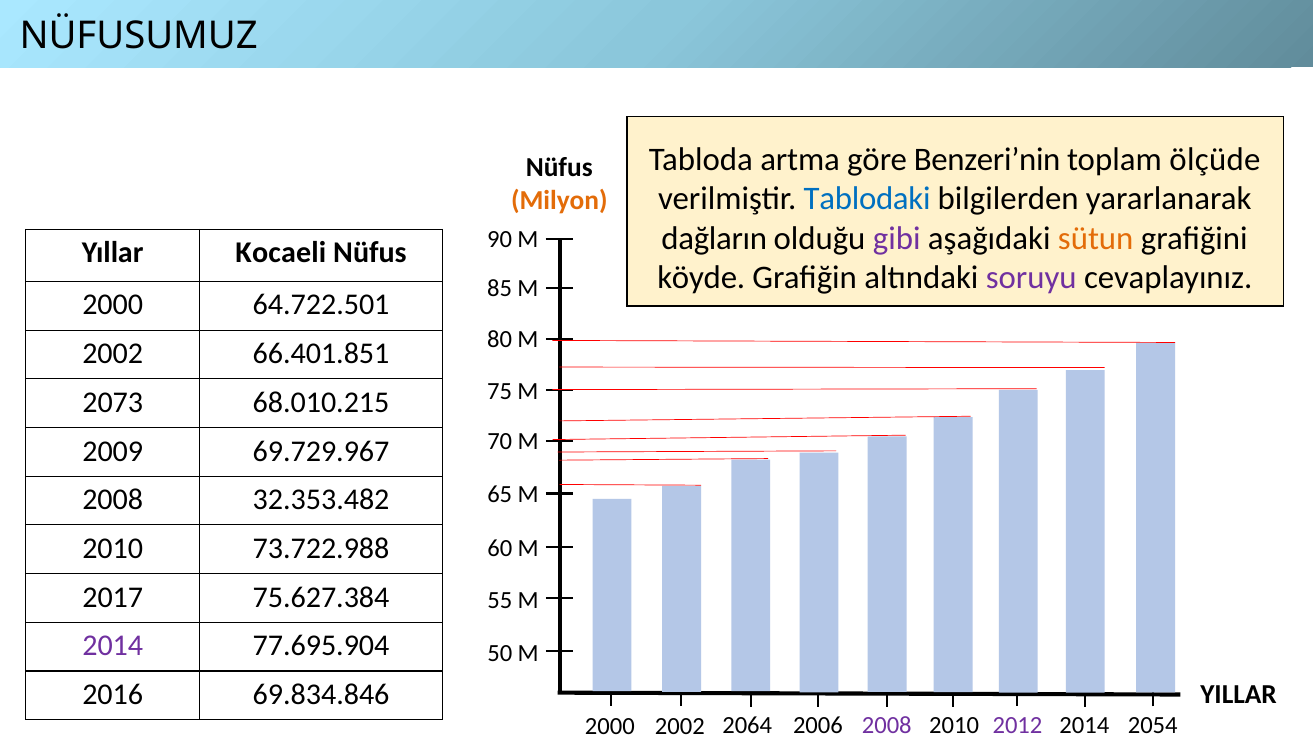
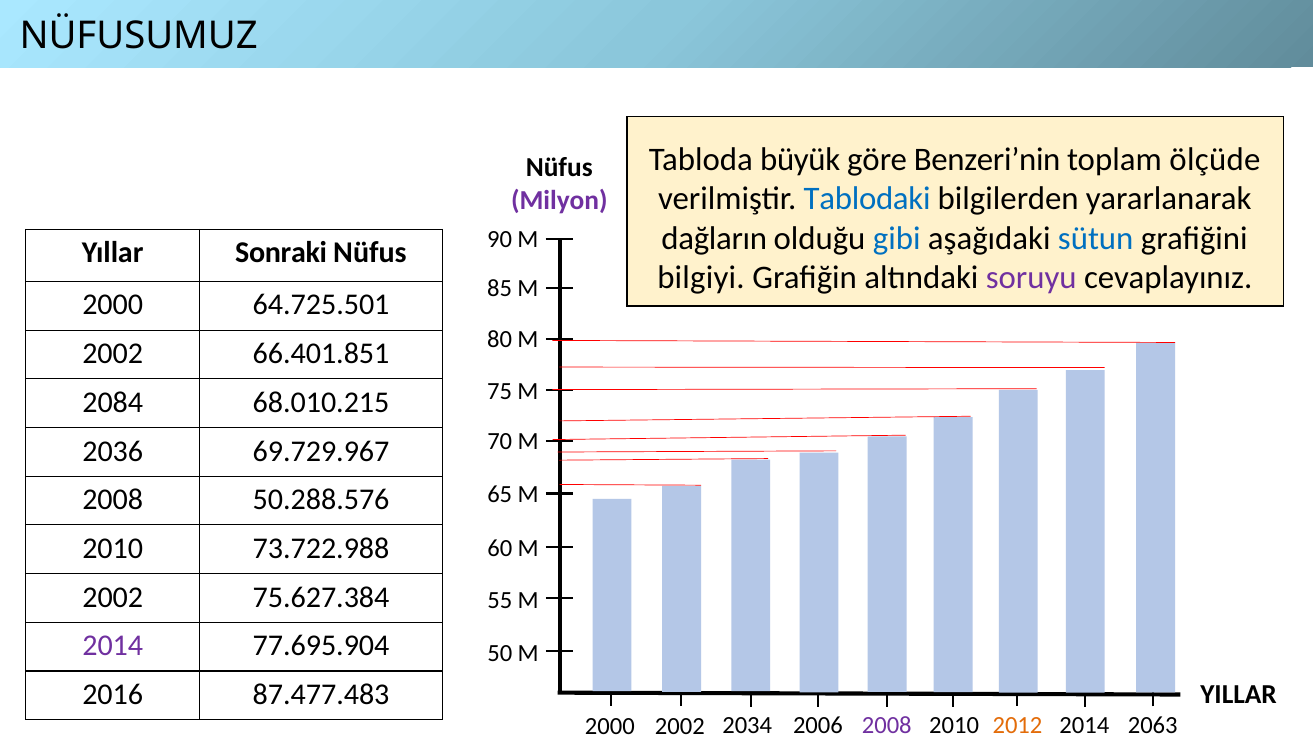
artma: artma -> büyük
Milyon colour: orange -> purple
gibi colour: purple -> blue
sütun colour: orange -> blue
Kocaeli: Kocaeli -> Sonraki
köyde: köyde -> bilgiyi
64.722.501: 64.722.501 -> 64.725.501
2073: 2073 -> 2084
2009: 2009 -> 2036
32.353.482: 32.353.482 -> 50.288.576
2017 at (113, 597): 2017 -> 2002
69.834.846: 69.834.846 -> 87.477.483
2064: 2064 -> 2034
2012 colour: purple -> orange
2054: 2054 -> 2063
